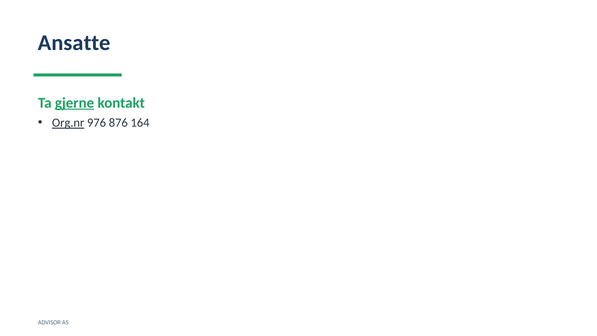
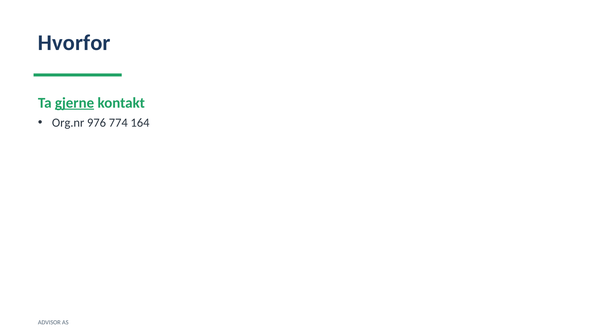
Ansatte: Ansatte -> Hvorfor
Org.nr underline: present -> none
876: 876 -> 774
